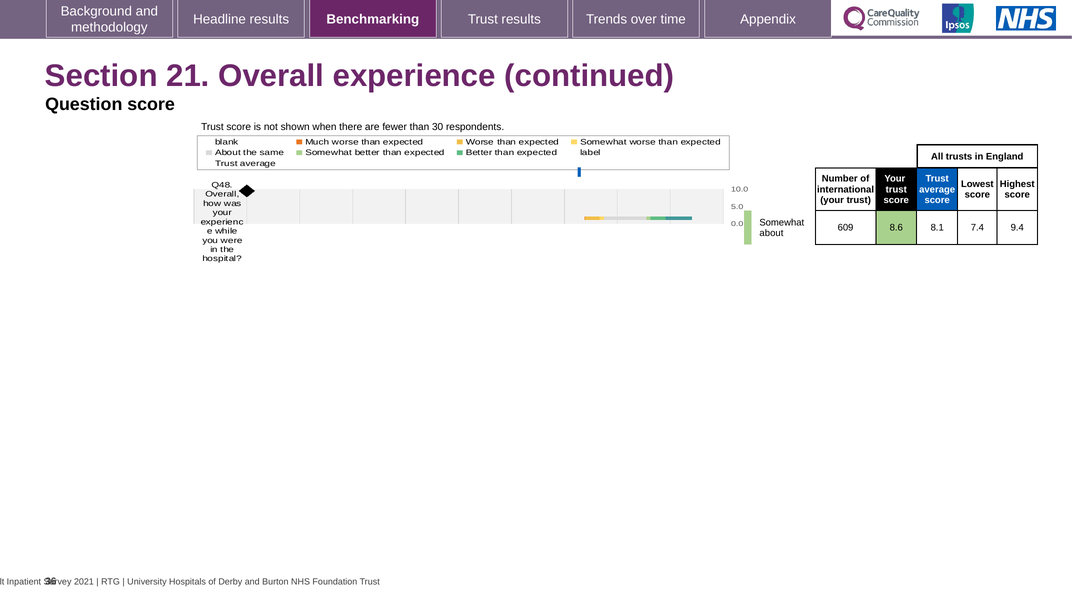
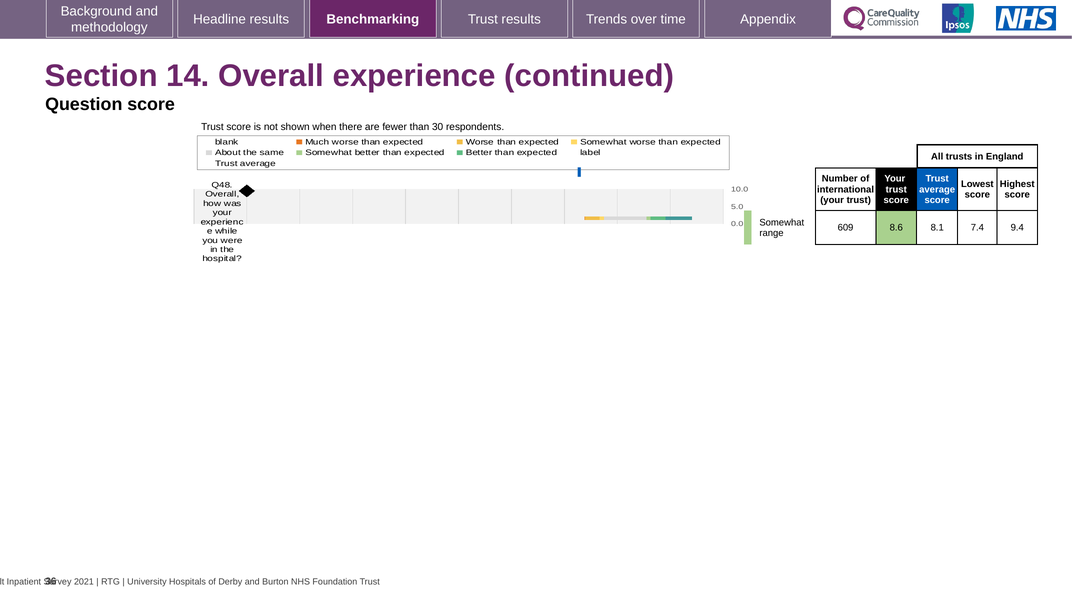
21: 21 -> 14
about at (771, 233): about -> range
